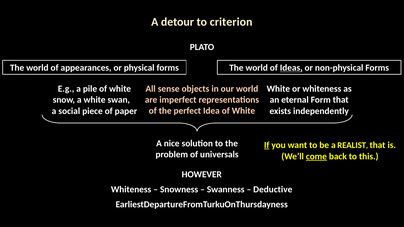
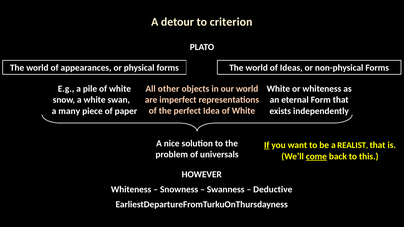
Ideas underline: present -> none
sense: sense -> other
social: social -> many
